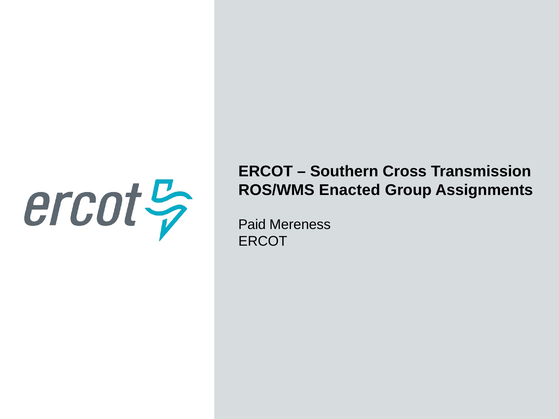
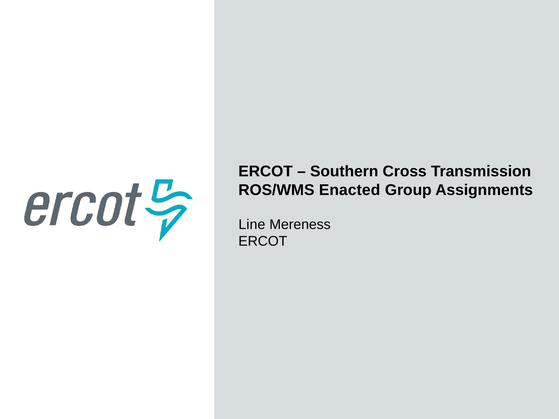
Paid: Paid -> Line
